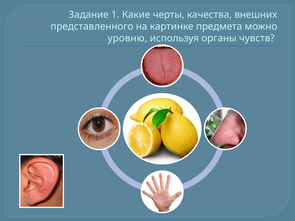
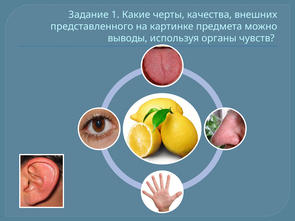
уровню: уровню -> выводы
